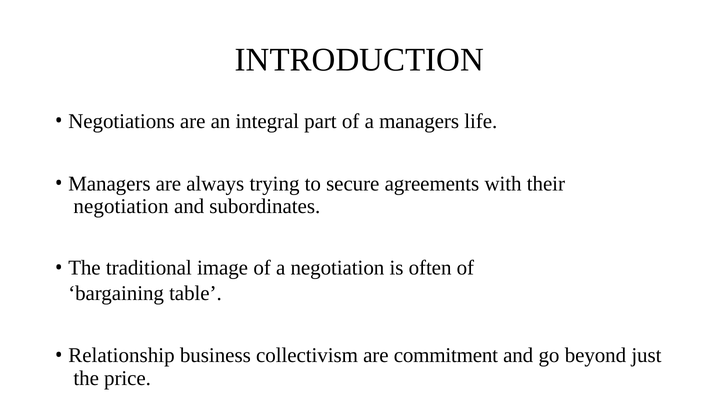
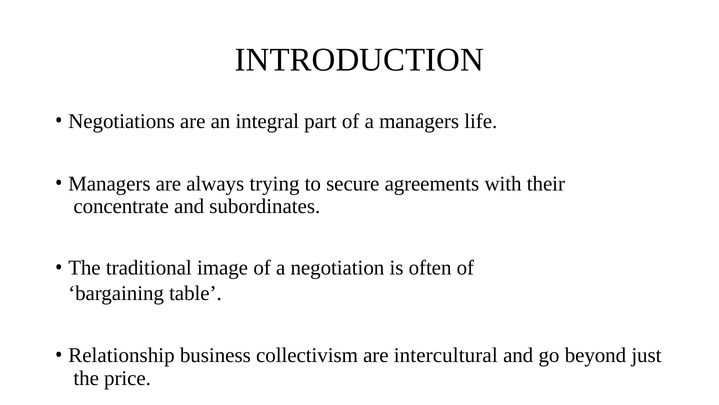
negotiation at (121, 206): negotiation -> concentrate
commitment: commitment -> intercultural
